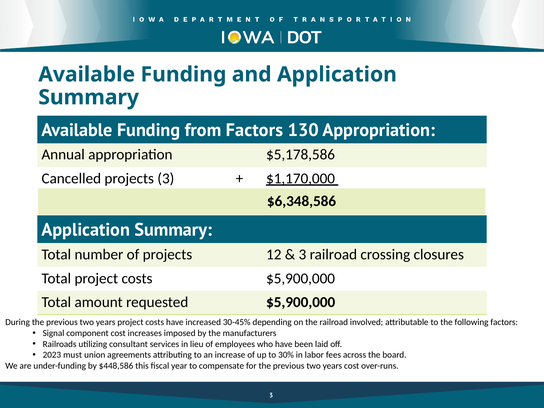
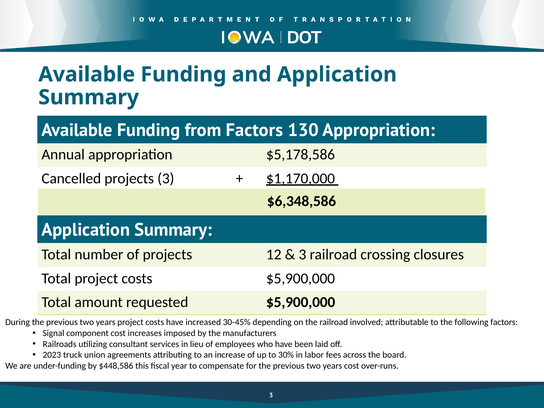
must: must -> truck
